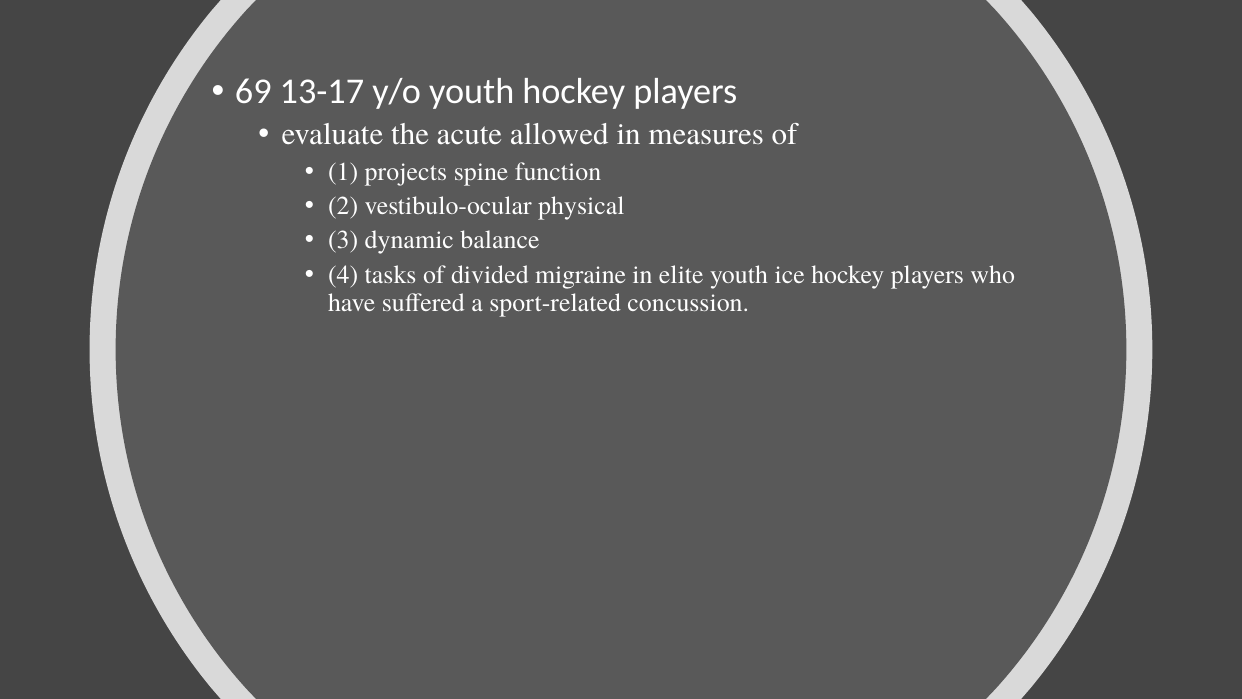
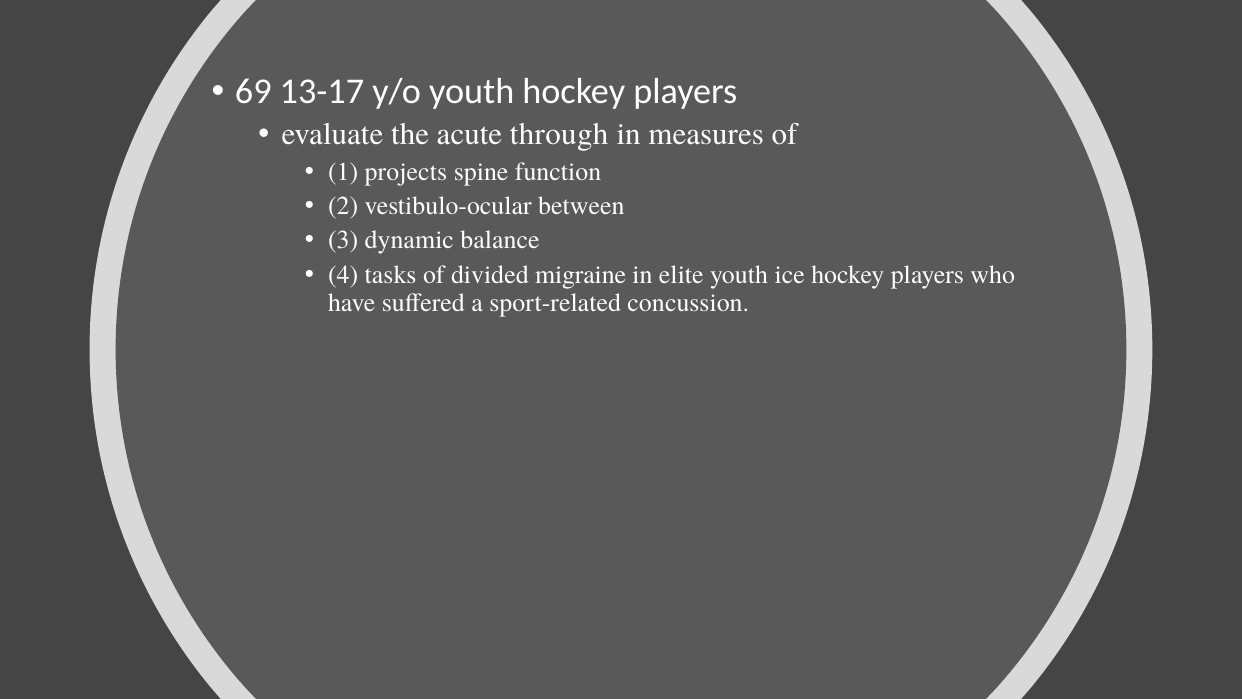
allowed: allowed -> through
physical: physical -> between
